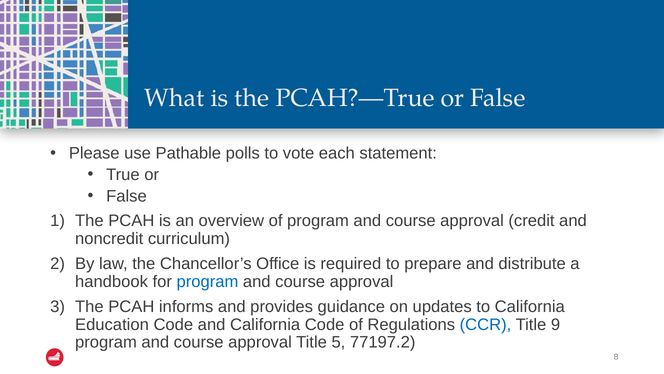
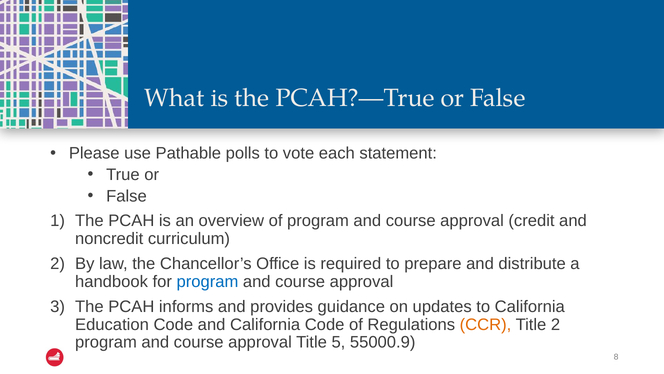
CCR colour: blue -> orange
Title 9: 9 -> 2
77197.2: 77197.2 -> 55000.9
